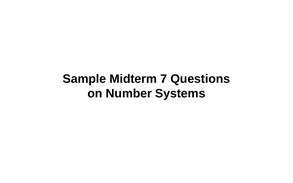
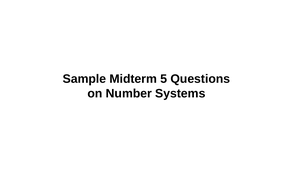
7: 7 -> 5
